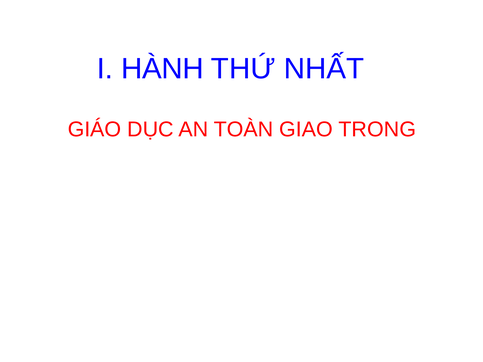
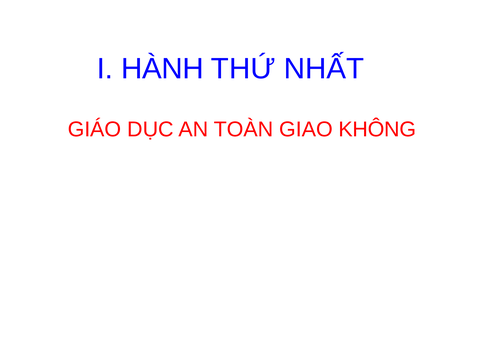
TRONG: TRONG -> KHÔNG
